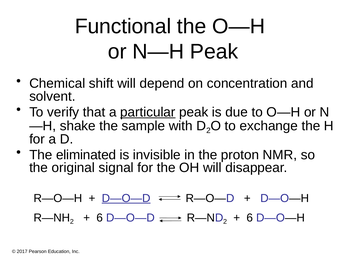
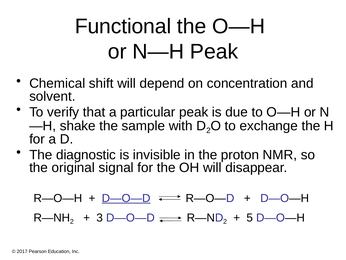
particular underline: present -> none
eliminated: eliminated -> diagnostic
6 at (100, 217): 6 -> 3
6 at (250, 217): 6 -> 5
